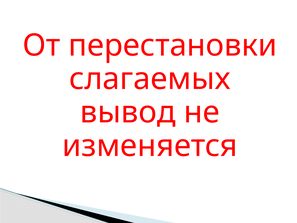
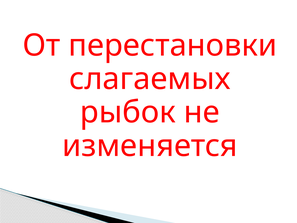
вывод: вывод -> рыбок
